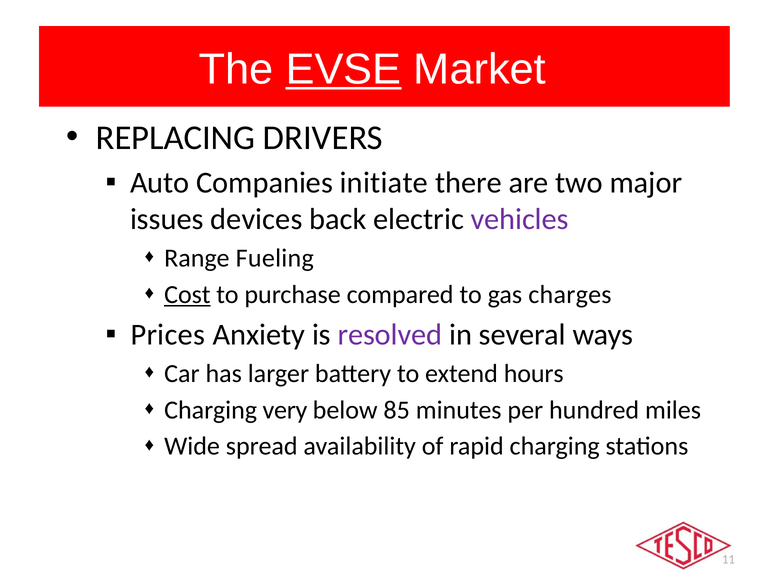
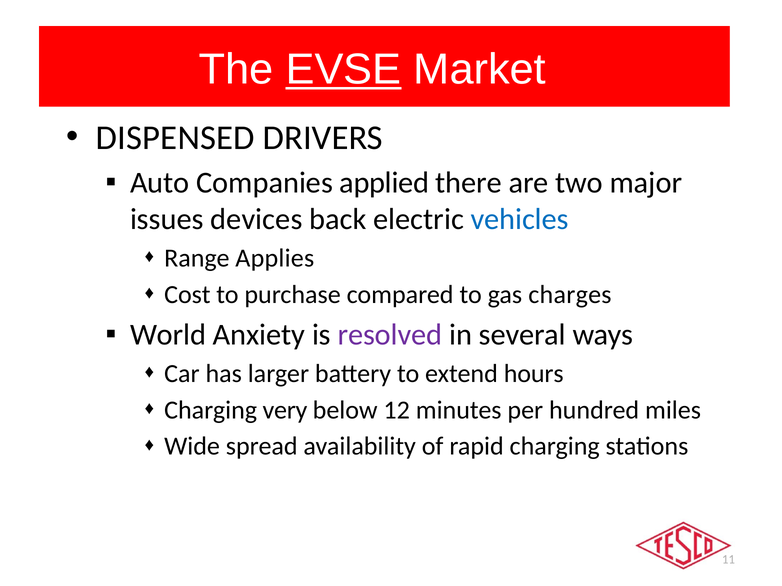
REPLACING: REPLACING -> DISPENSED
initiate: initiate -> applied
vehicles colour: purple -> blue
Fueling: Fueling -> Applies
Cost underline: present -> none
Prices: Prices -> World
85: 85 -> 12
